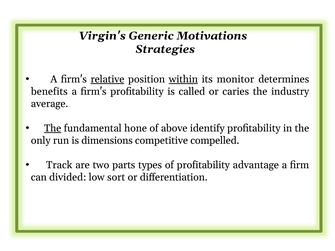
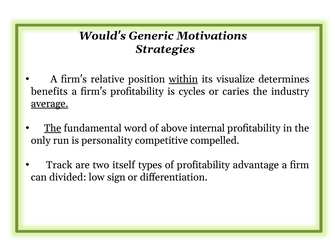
Virgin's: Virgin's -> Would's
relative underline: present -> none
monitor: monitor -> visualize
called: called -> cycles
average underline: none -> present
hone: hone -> word
identify: identify -> internal
dimensions: dimensions -> personality
parts: parts -> itself
sort: sort -> sign
